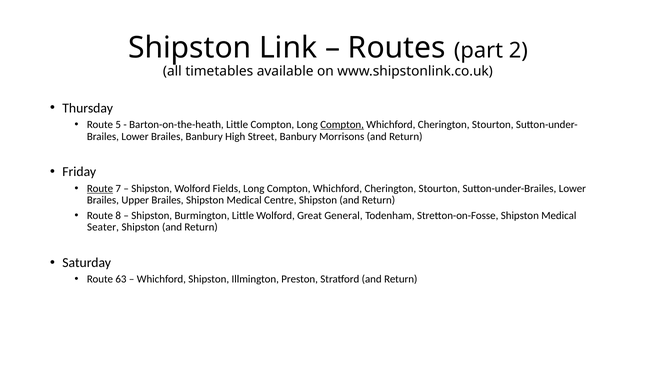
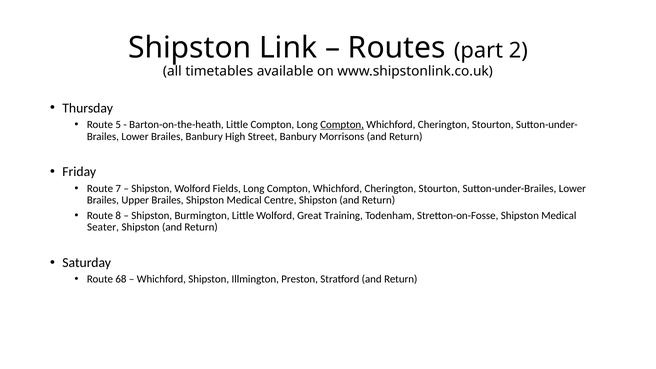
Route at (100, 188) underline: present -> none
General: General -> Training
63: 63 -> 68
